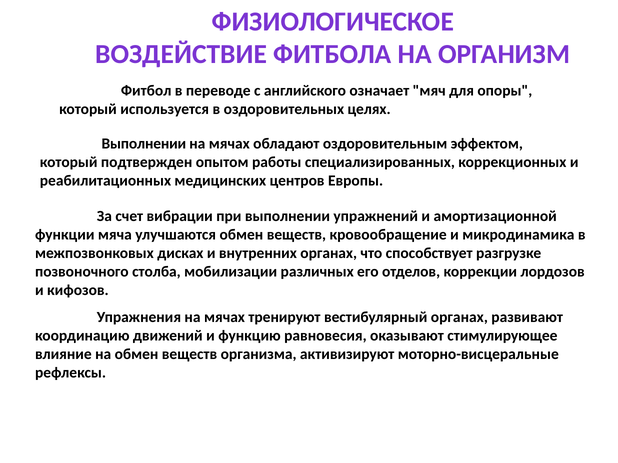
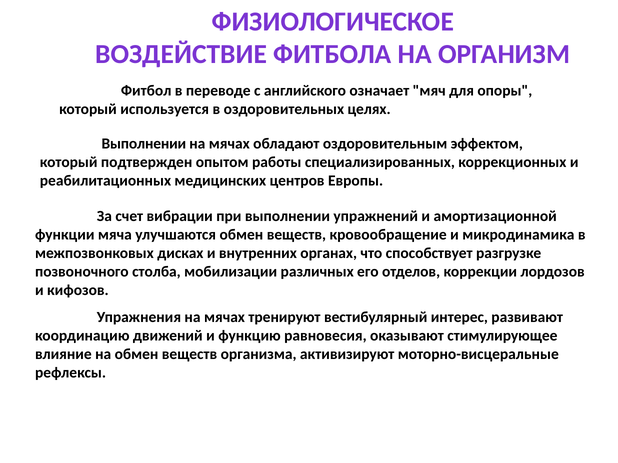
вестибулярный органах: органах -> интерес
